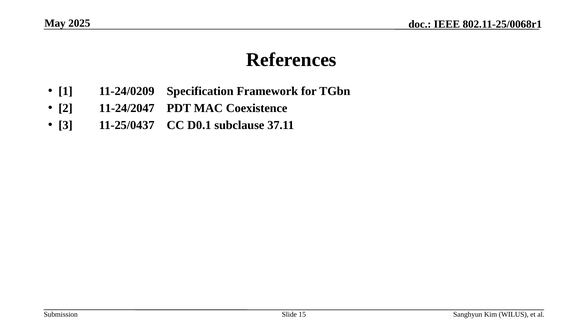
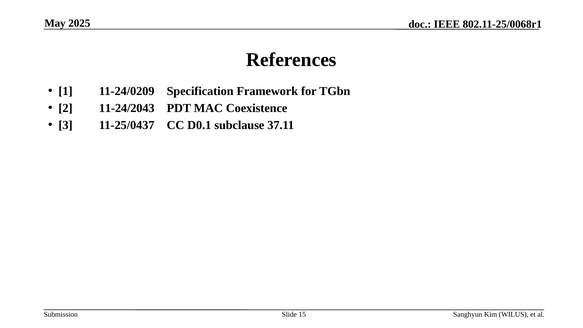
11-24/2047: 11-24/2047 -> 11-24/2043
